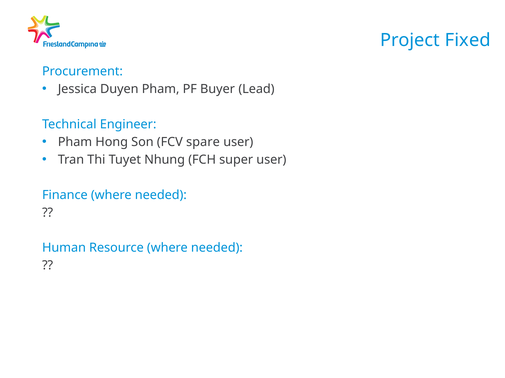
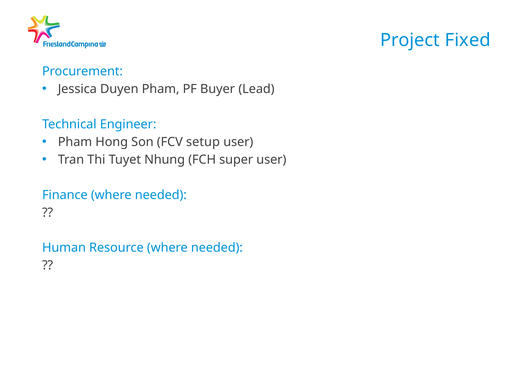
spare: spare -> setup
